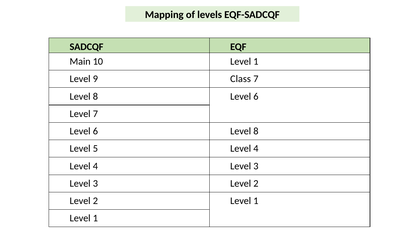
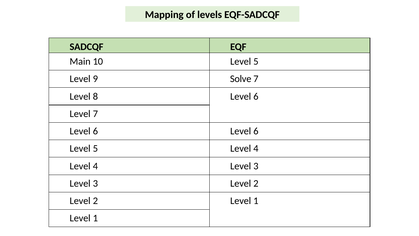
10 Level 1: 1 -> 5
Class: Class -> Solve
6 Level 8: 8 -> 6
